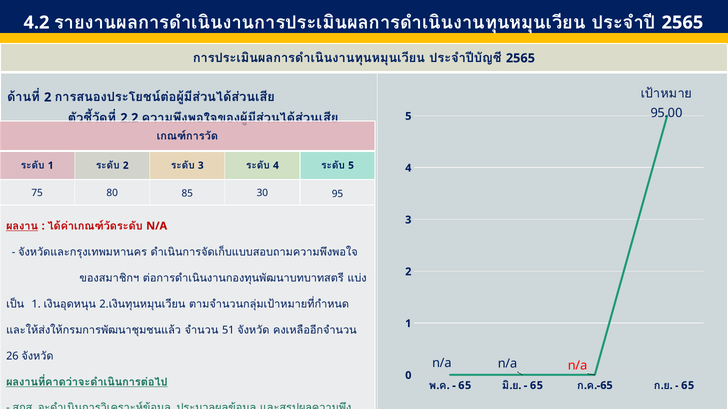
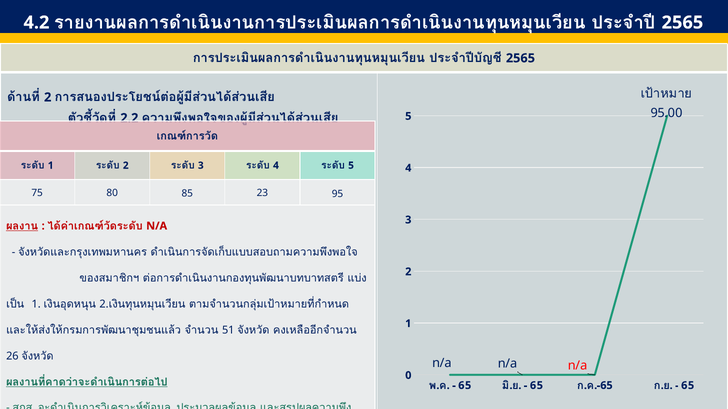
30: 30 -> 23
